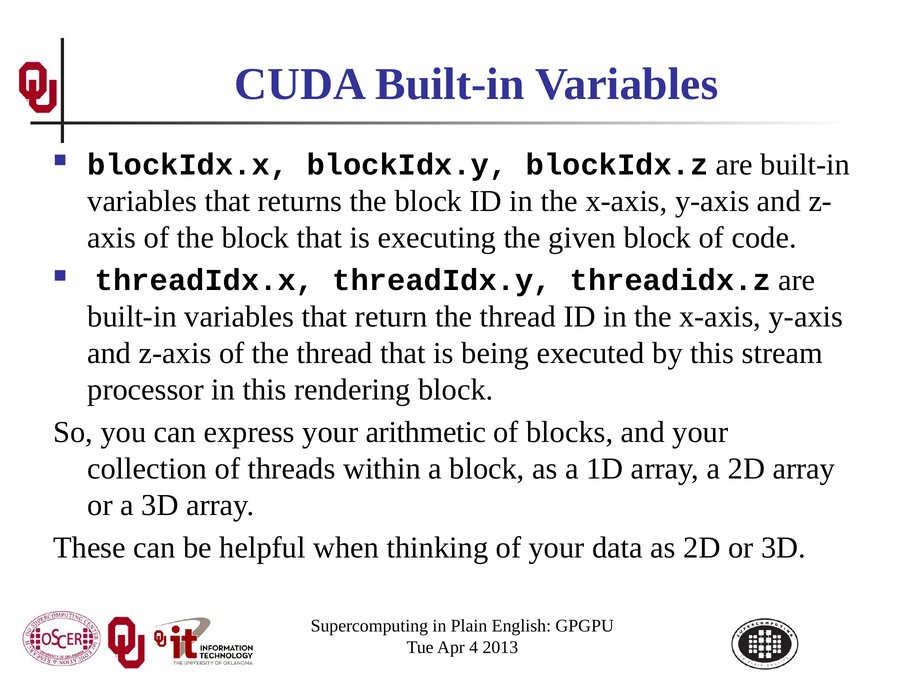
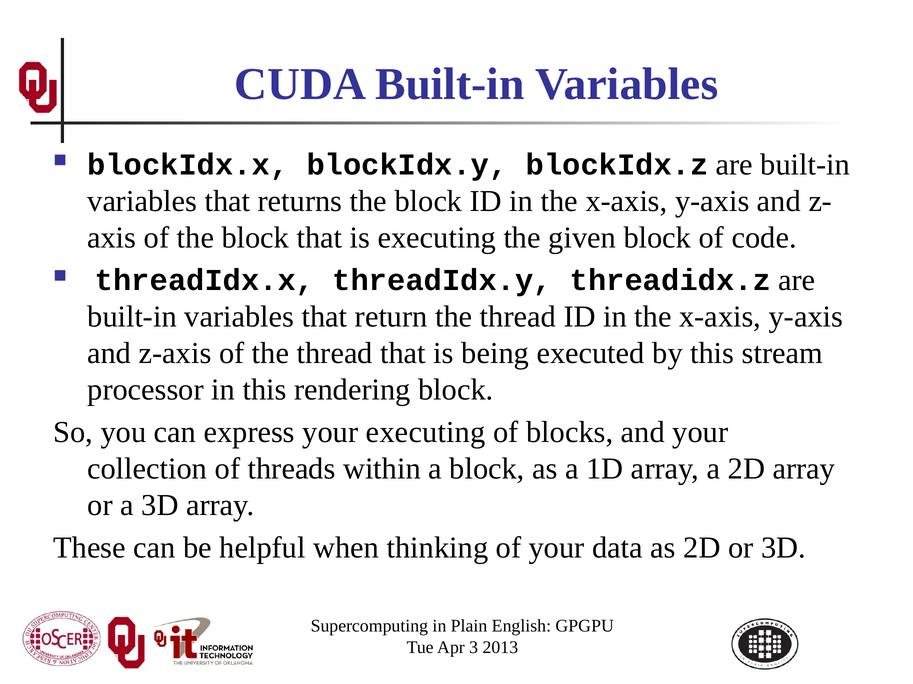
your arithmetic: arithmetic -> executing
4: 4 -> 3
